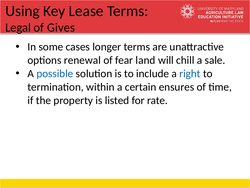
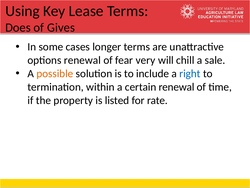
Legal: Legal -> Does
land: land -> very
possible colour: blue -> orange
certain ensures: ensures -> renewal
